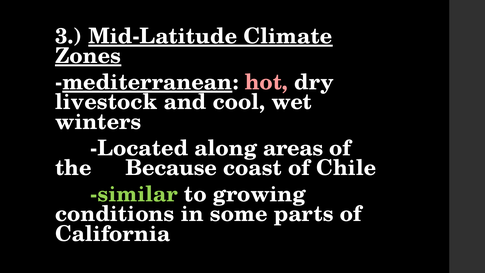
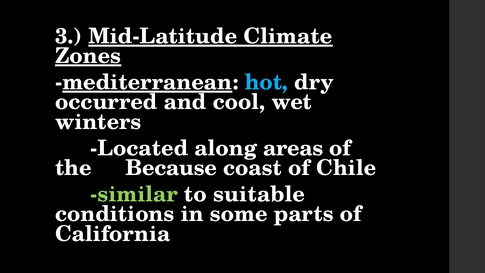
hot colour: pink -> light blue
livestock: livestock -> occurred
growing: growing -> suitable
